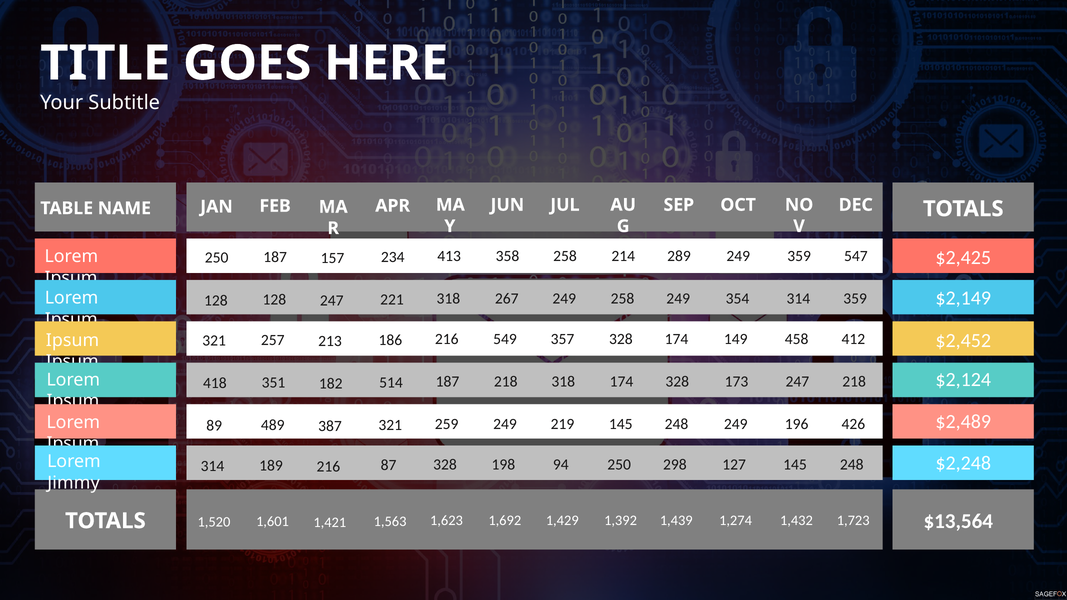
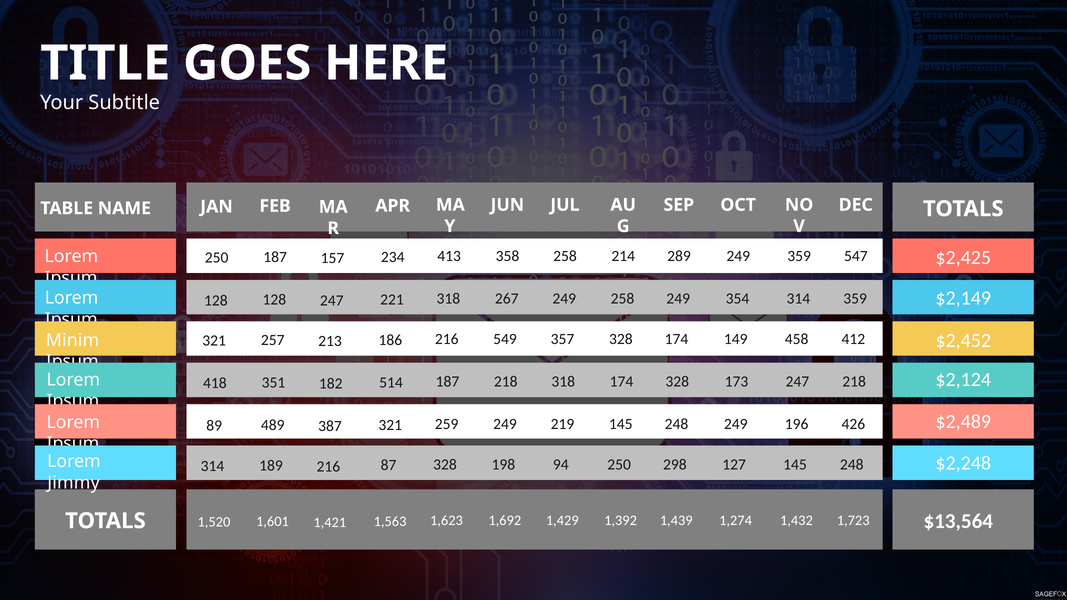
Ipsum at (73, 340): Ipsum -> Minim
